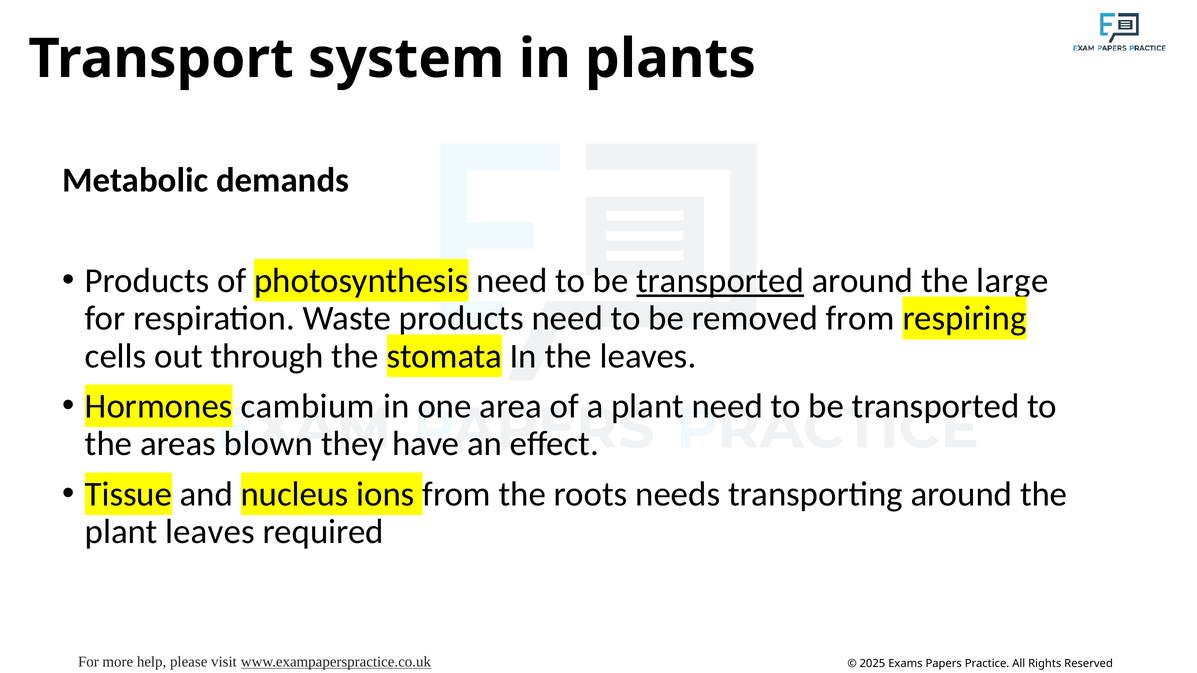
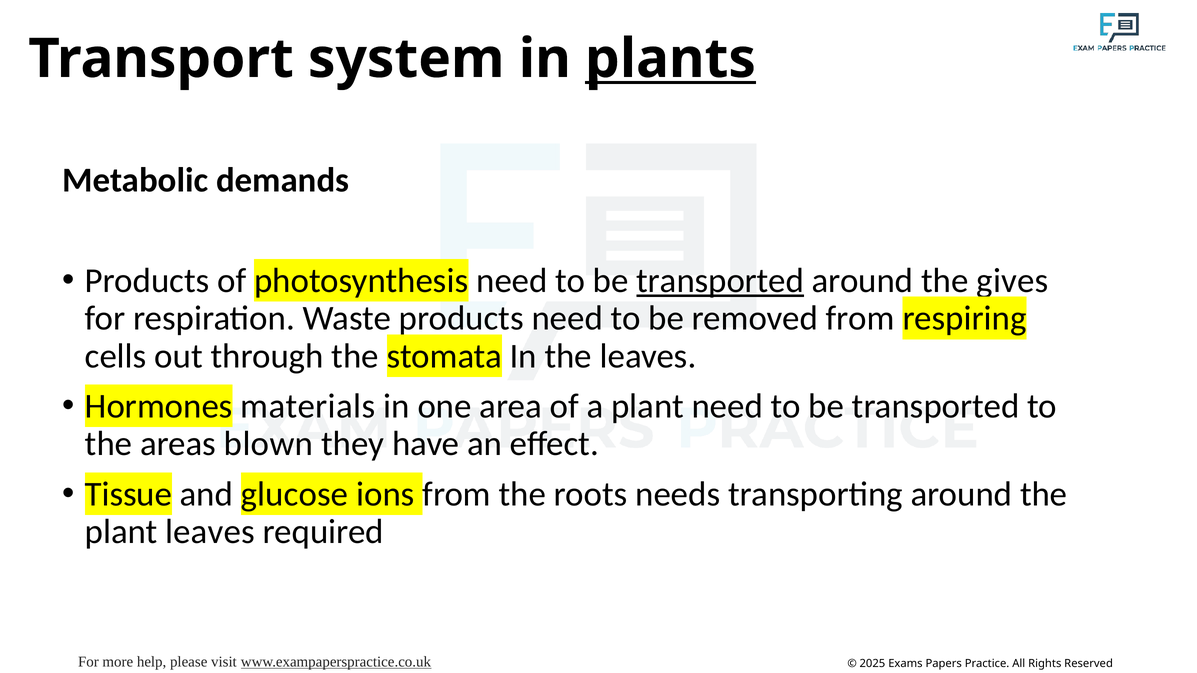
plants underline: none -> present
large: large -> gives
cambium: cambium -> materials
nucleus: nucleus -> glucose
